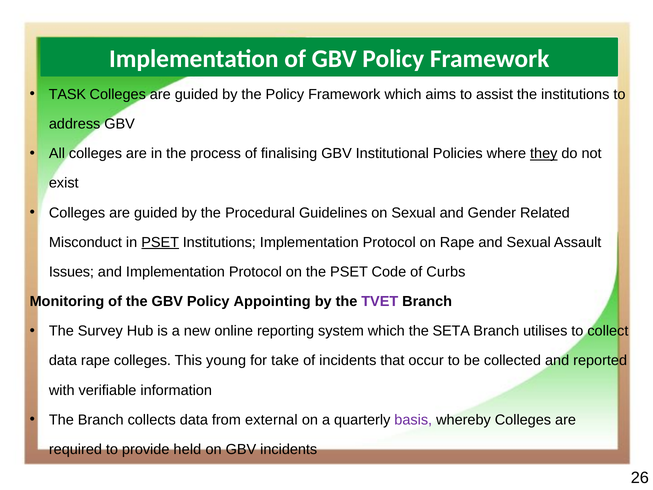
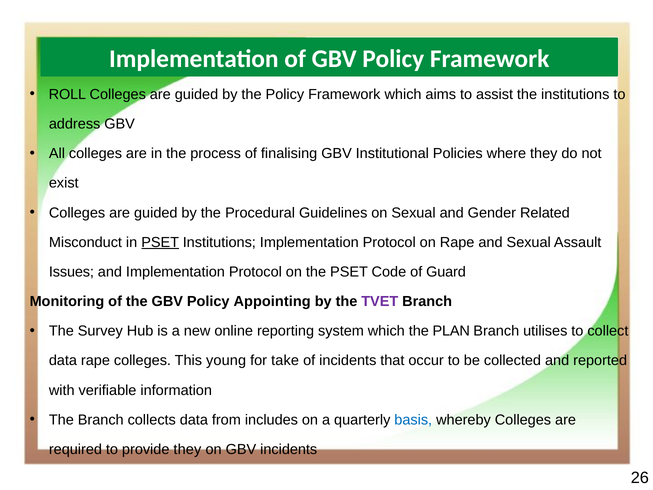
TASK: TASK -> ROLL
they at (544, 154) underline: present -> none
Curbs: Curbs -> Guard
SETA: SETA -> PLAN
external: external -> includes
basis colour: purple -> blue
provide held: held -> they
